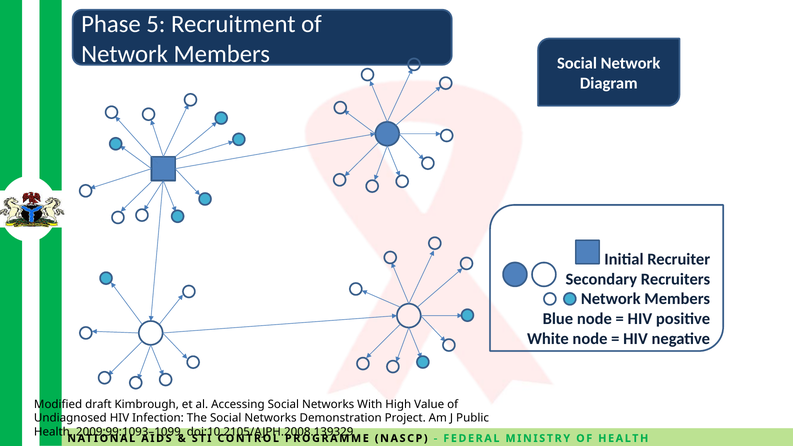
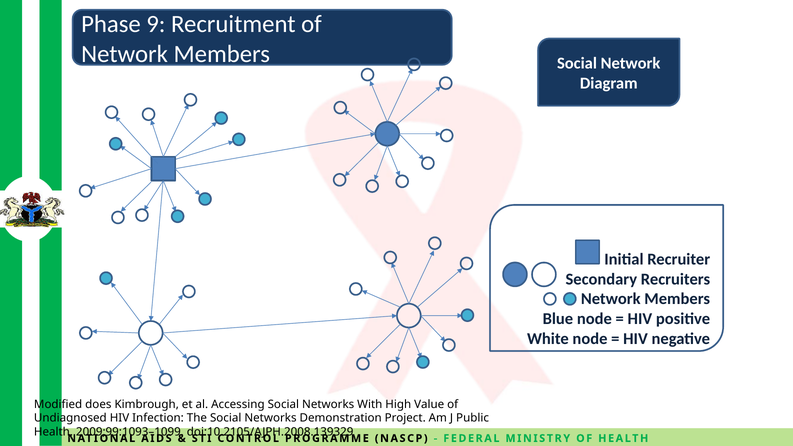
5: 5 -> 9
draft: draft -> does
